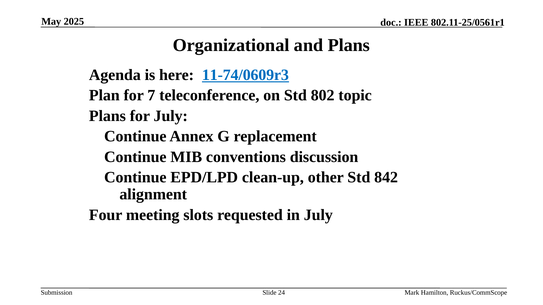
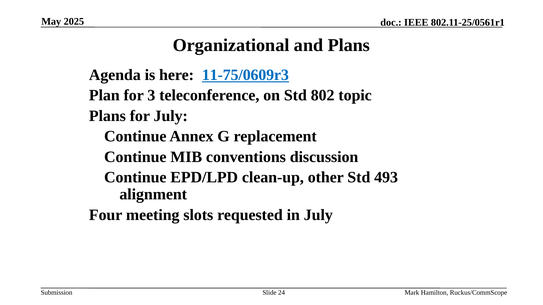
11-74/0609r3: 11-74/0609r3 -> 11-75/0609r3
7: 7 -> 3
842: 842 -> 493
